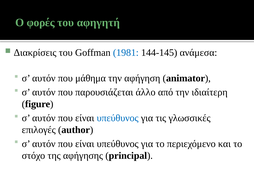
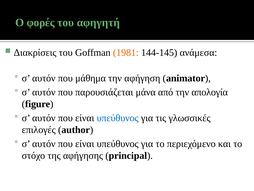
1981 colour: blue -> orange
άλλο: άλλο -> μάνα
ιδιαίτερη: ιδιαίτερη -> απολογία
